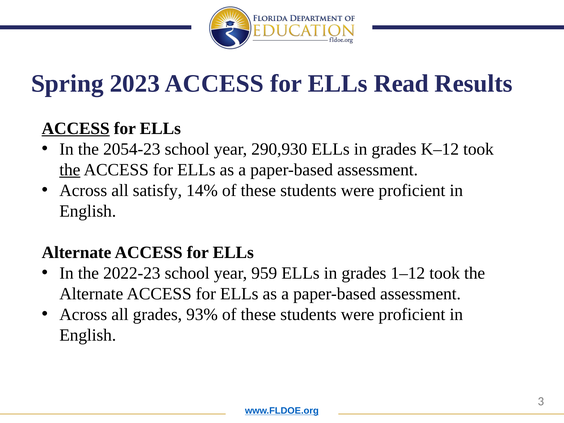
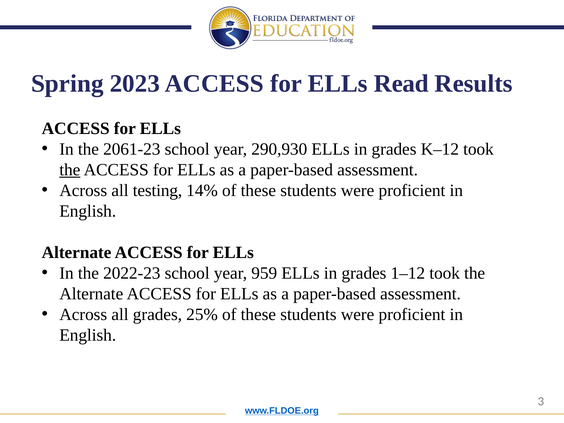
ACCESS at (76, 128) underline: present -> none
2054-23: 2054-23 -> 2061-23
satisfy: satisfy -> testing
93%: 93% -> 25%
